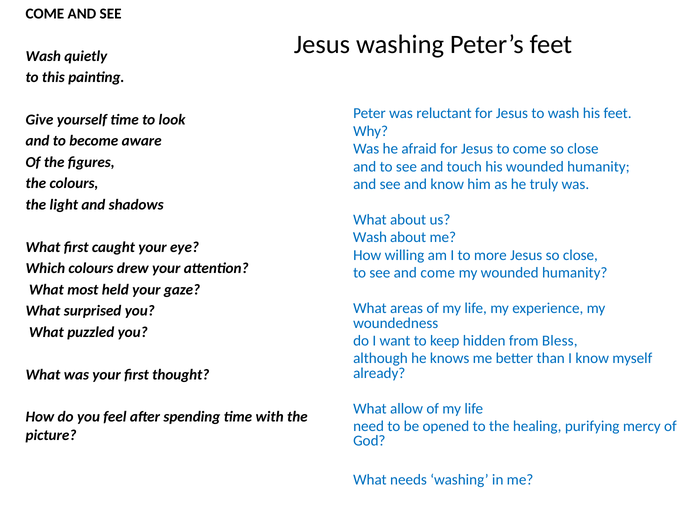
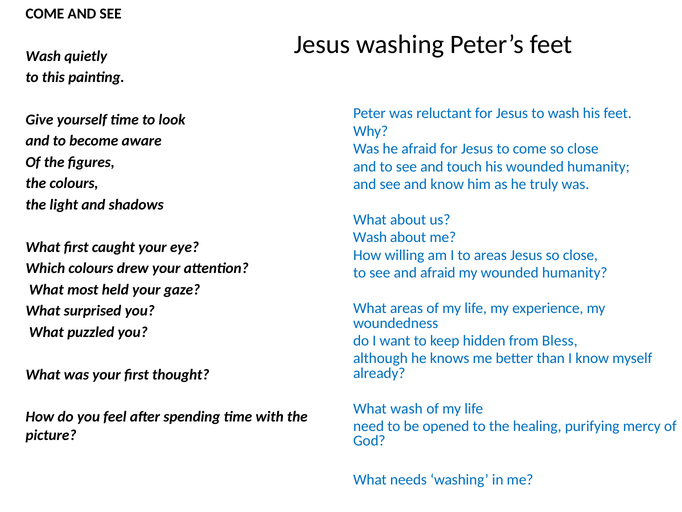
to more: more -> areas
and come: come -> afraid
What allow: allow -> wash
